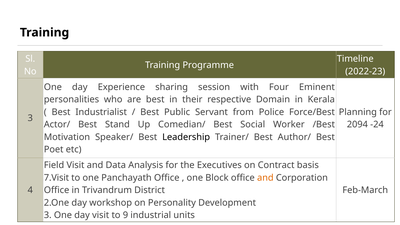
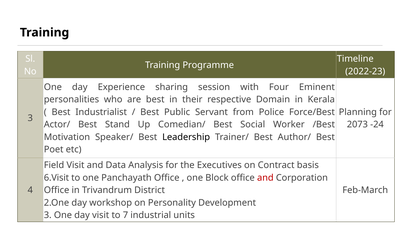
2094: 2094 -> 2073
7.Visit: 7.Visit -> 6.Visit
and at (265, 178) colour: orange -> red
9: 9 -> 7
